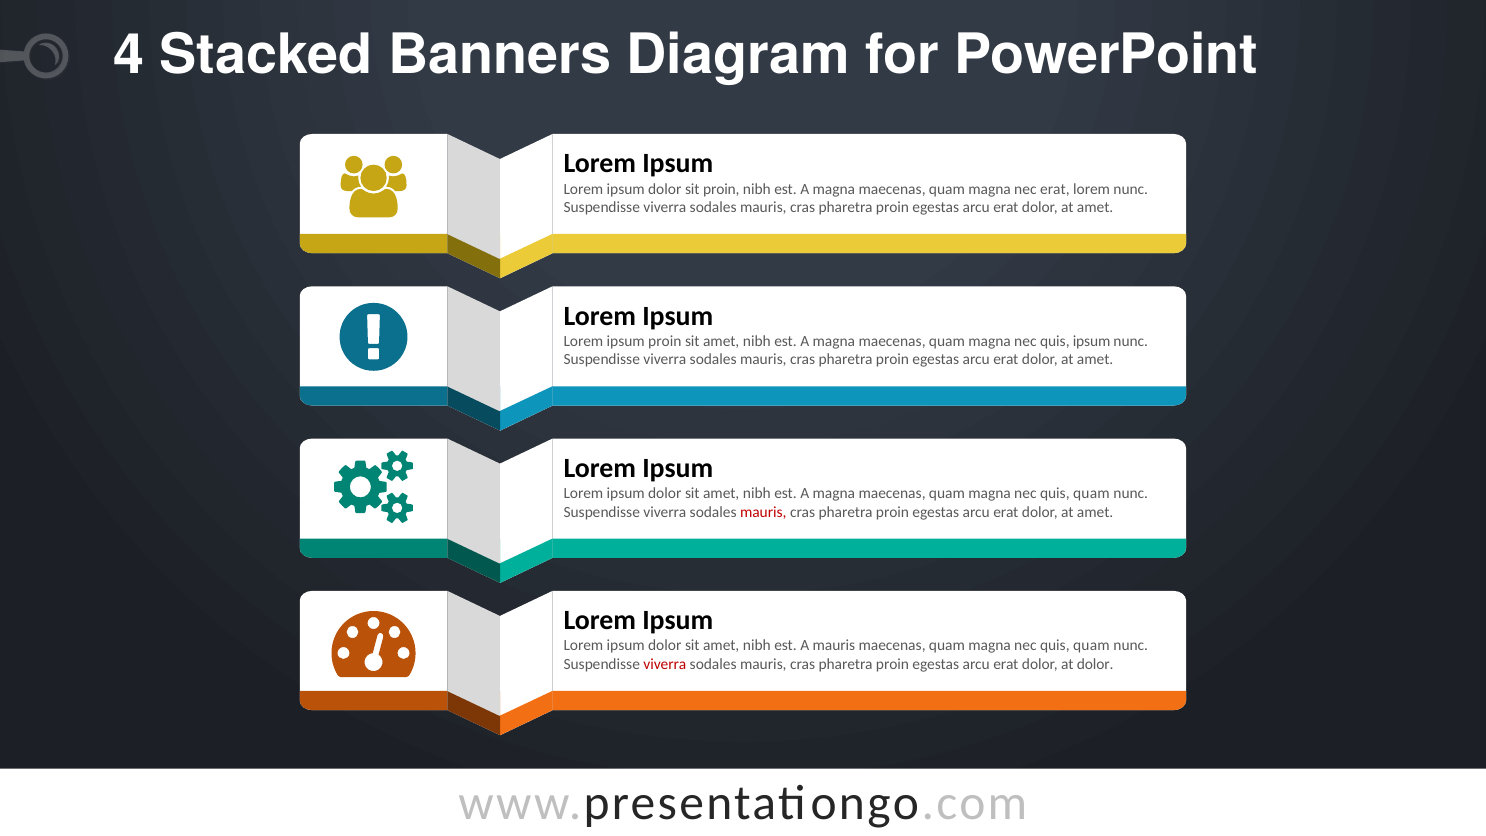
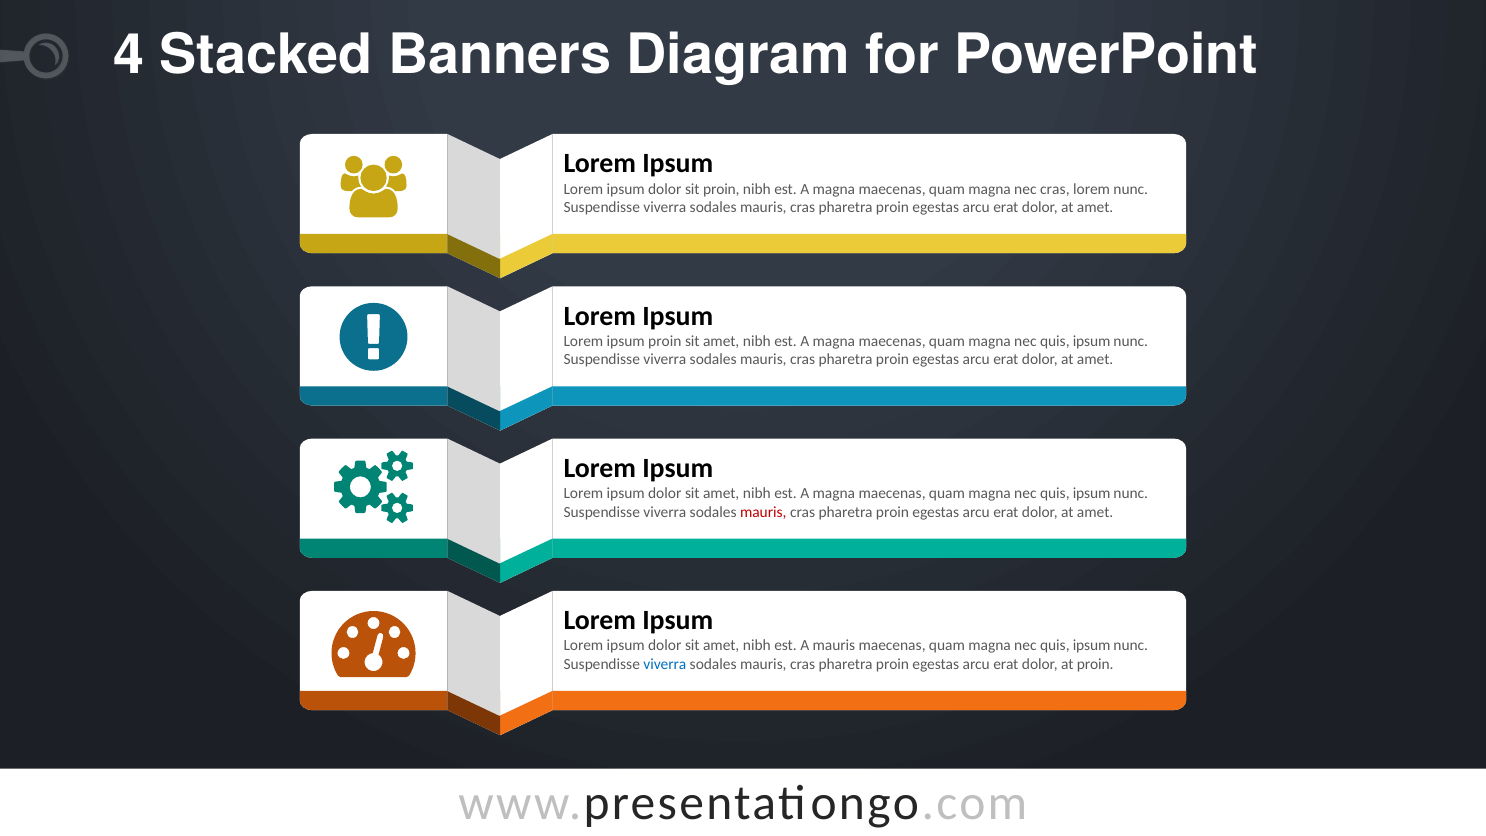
nec erat: erat -> cras
quam at (1091, 493): quam -> ipsum
quam at (1091, 646): quam -> ipsum
viverra at (665, 664) colour: red -> blue
at dolor: dolor -> proin
